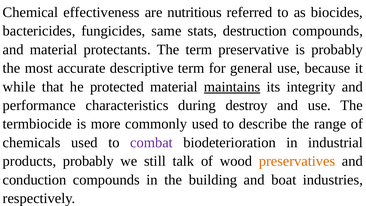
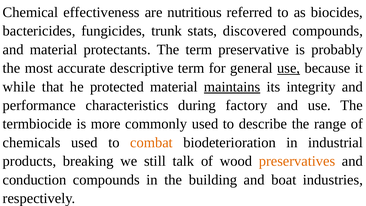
same: same -> trunk
destruction: destruction -> discovered
use at (289, 68) underline: none -> present
destroy: destroy -> factory
combat colour: purple -> orange
products probably: probably -> breaking
